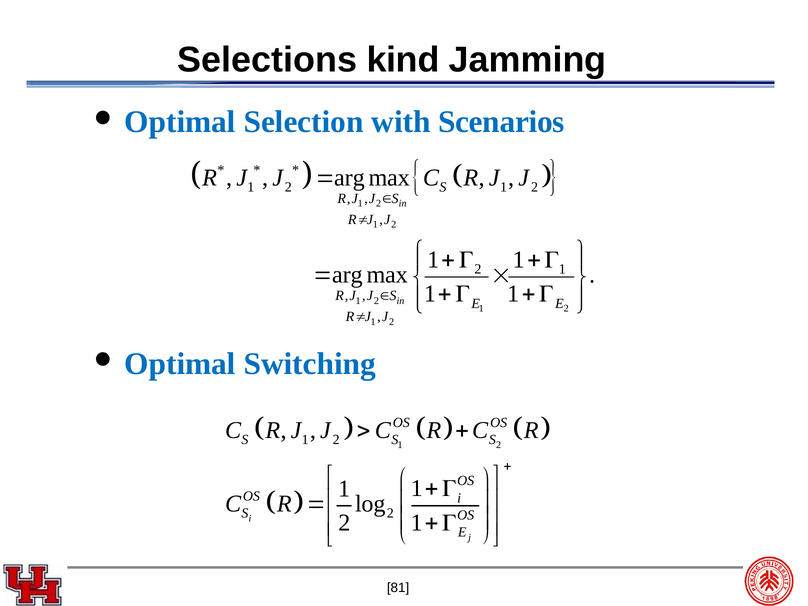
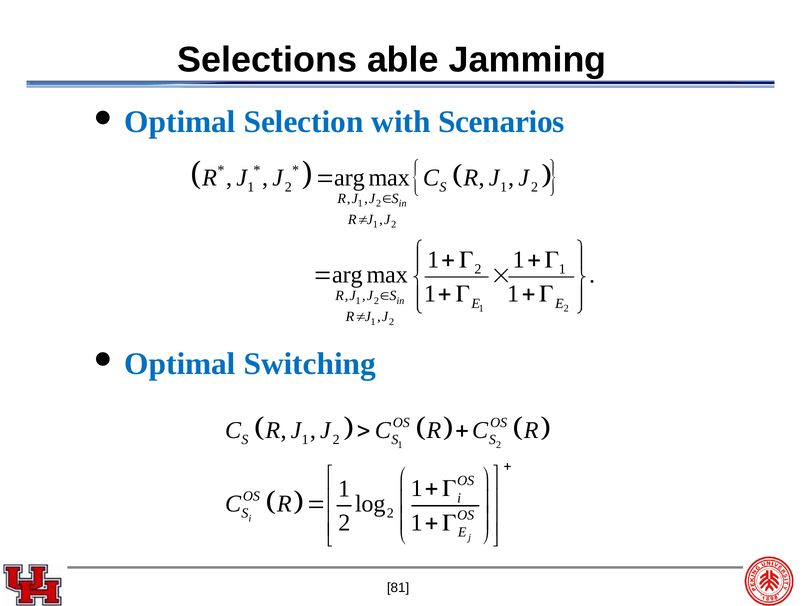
kind: kind -> able
